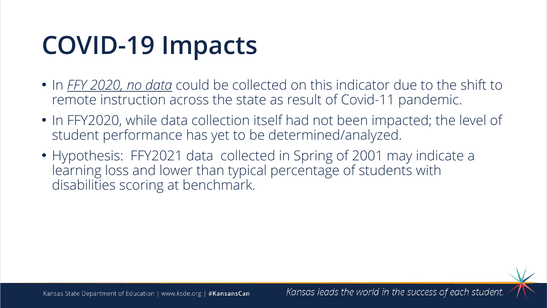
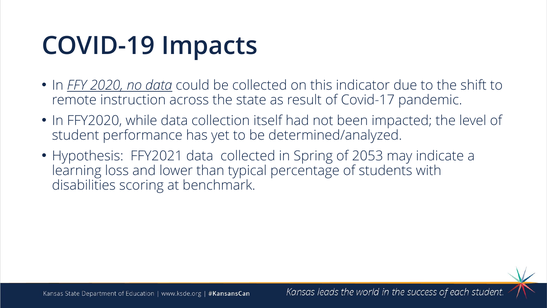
Covid-11: Covid-11 -> Covid-17
2001: 2001 -> 2053
